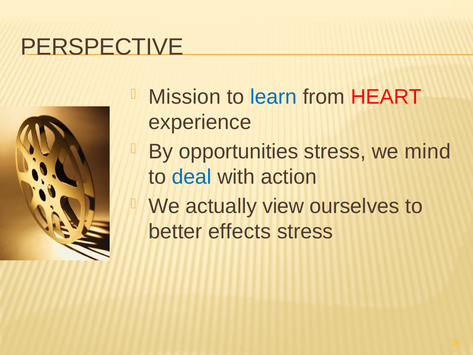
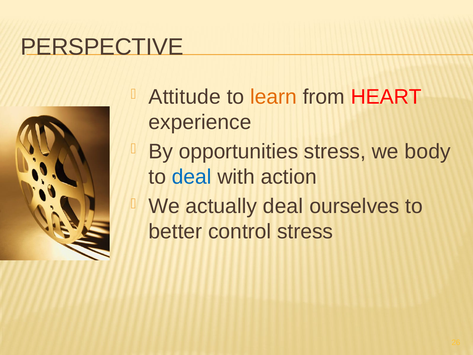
Mission: Mission -> Attitude
learn colour: blue -> orange
mind: mind -> body
actually view: view -> deal
effects: effects -> control
